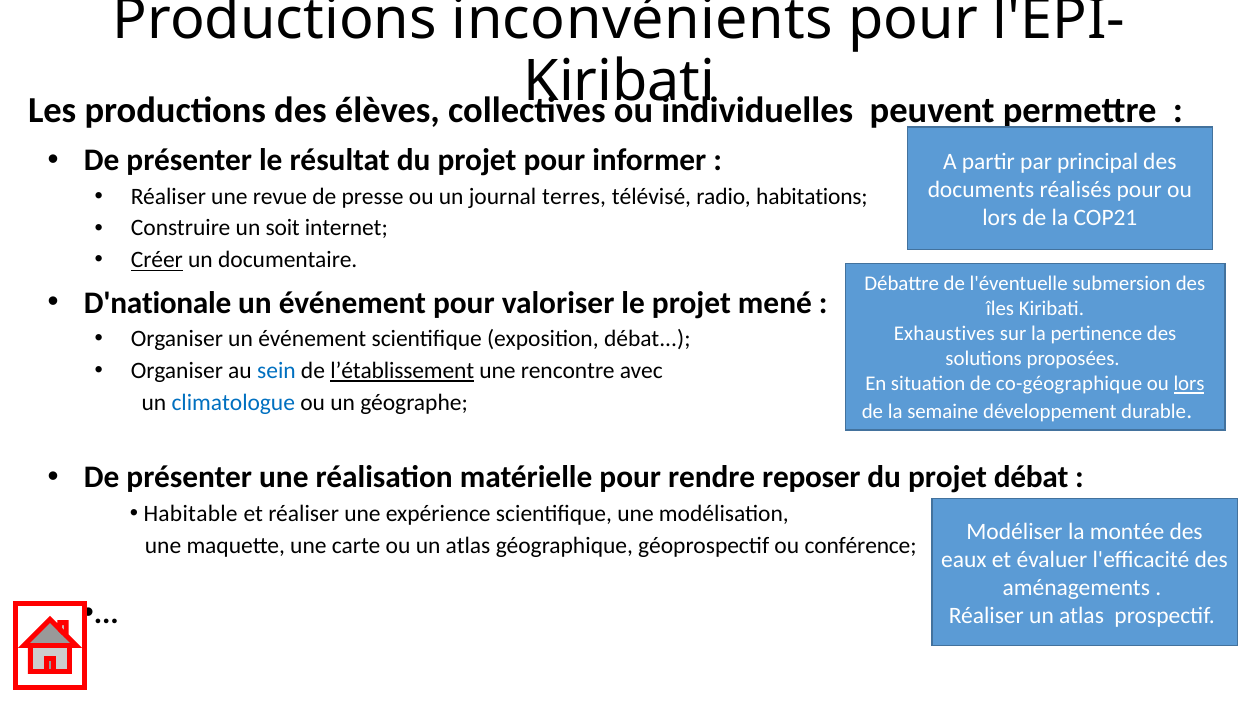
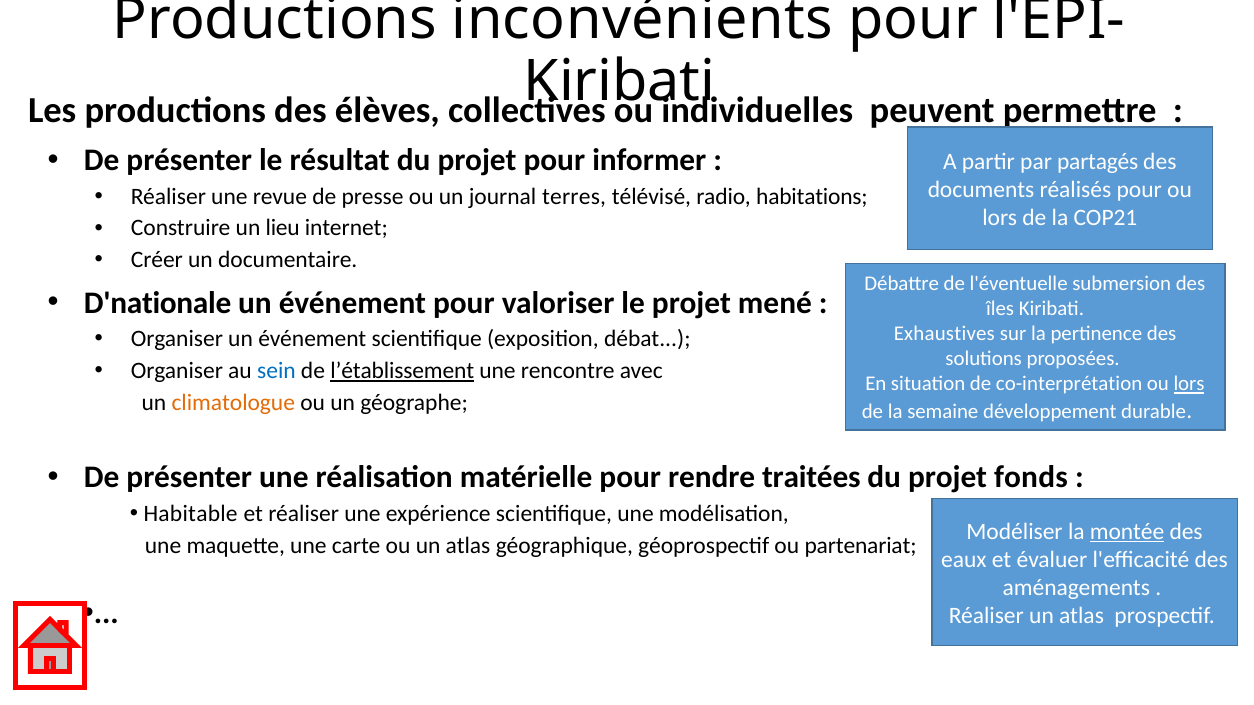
principal: principal -> partagés
soit: soit -> lieu
Créer underline: present -> none
co-géographique: co-géographique -> co-interprétation
climatologue colour: blue -> orange
reposer: reposer -> traitées
projet débat: débat -> fonds
montée underline: none -> present
conférence: conférence -> partenariat
